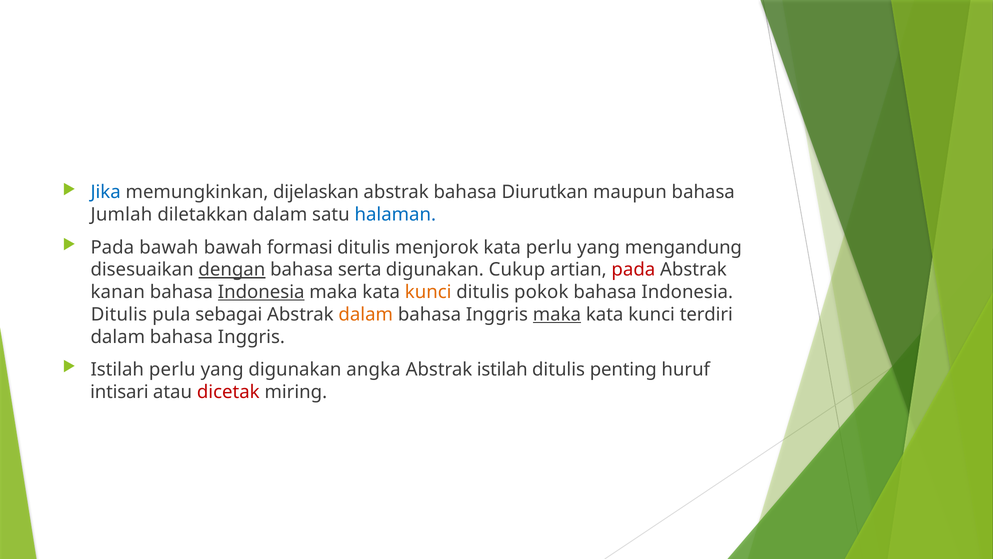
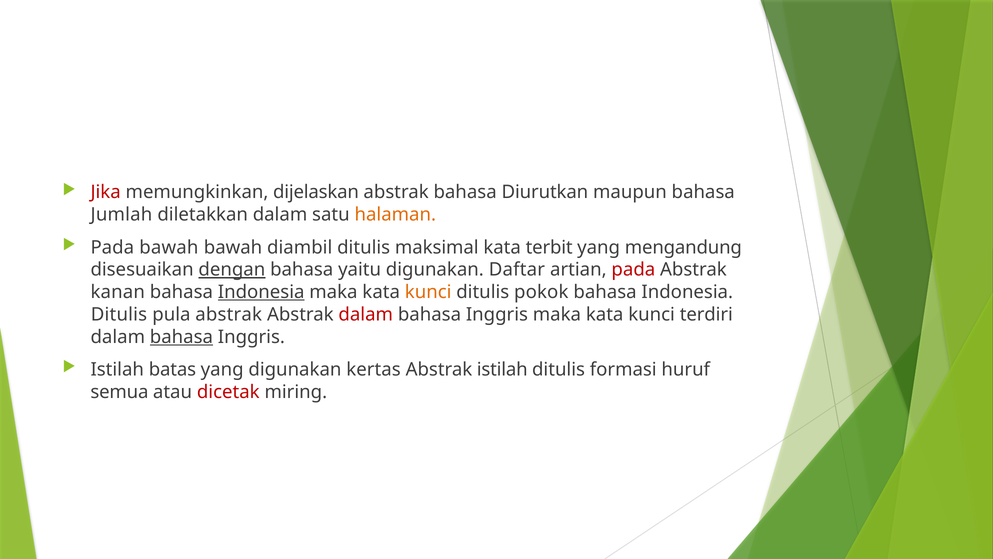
Jika colour: blue -> red
halaman colour: blue -> orange
formasi: formasi -> diambil
menjorok: menjorok -> maksimal
kata perlu: perlu -> terbit
serta: serta -> yaitu
Cukup: Cukup -> Daftar
pula sebagai: sebagai -> abstrak
dalam at (366, 314) colour: orange -> red
maka at (557, 314) underline: present -> none
bahasa at (181, 337) underline: none -> present
Istilah perlu: perlu -> batas
angka: angka -> kertas
penting: penting -> formasi
intisari: intisari -> semua
